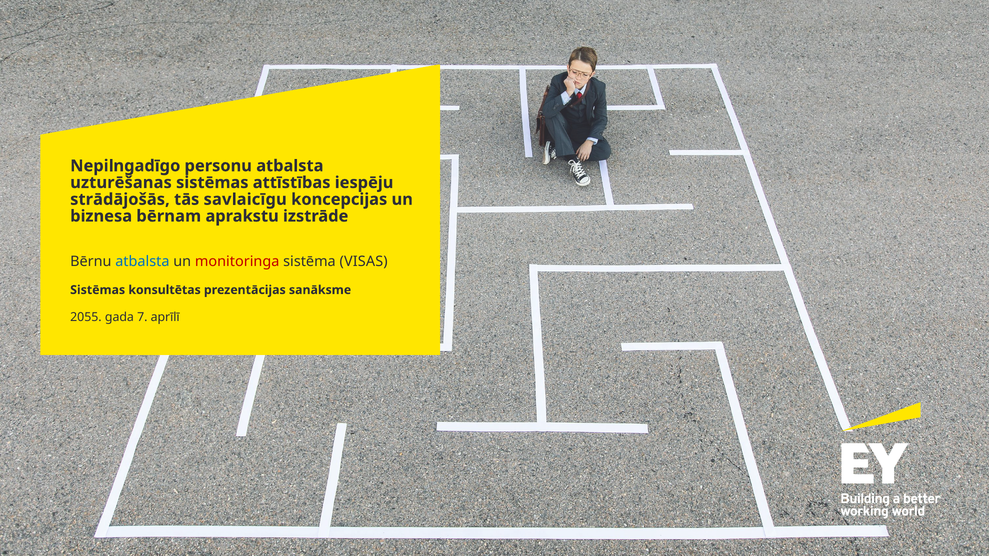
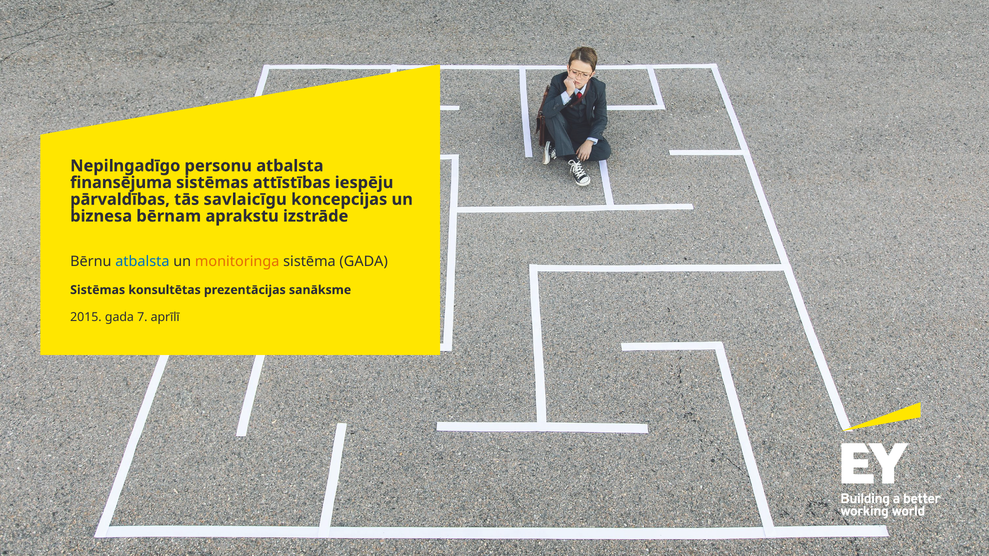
uzturēšanas: uzturēšanas -> finansējuma
strādājošās: strādājošās -> pārvaldības
monitoringa colour: red -> orange
sistēma VISAS: VISAS -> GADA
2055: 2055 -> 2015
